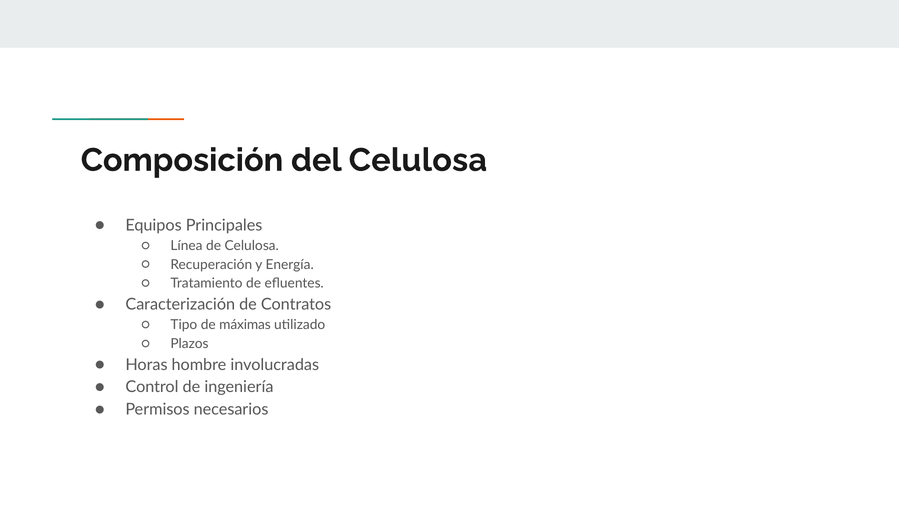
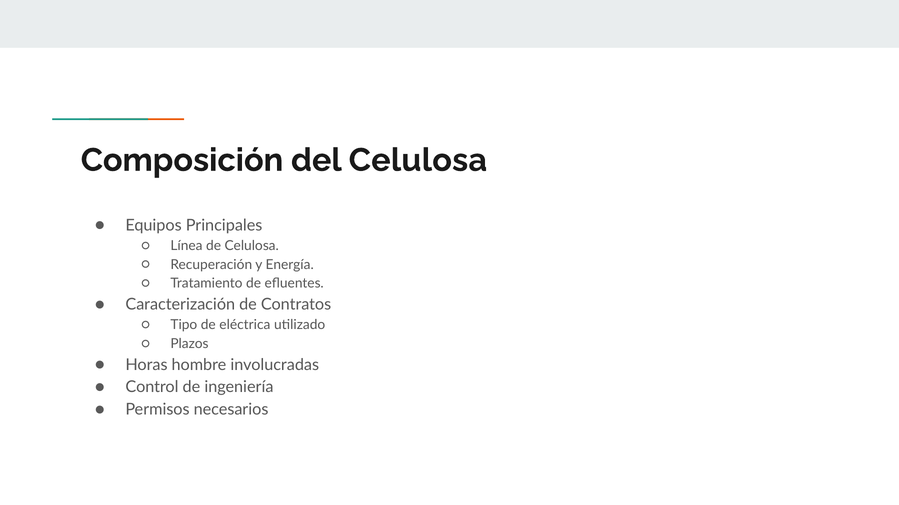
máximas: máximas -> eléctrica
